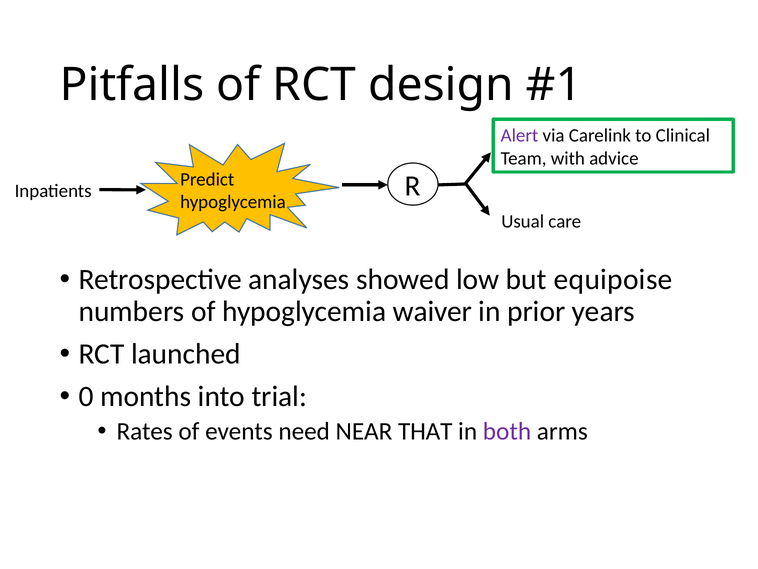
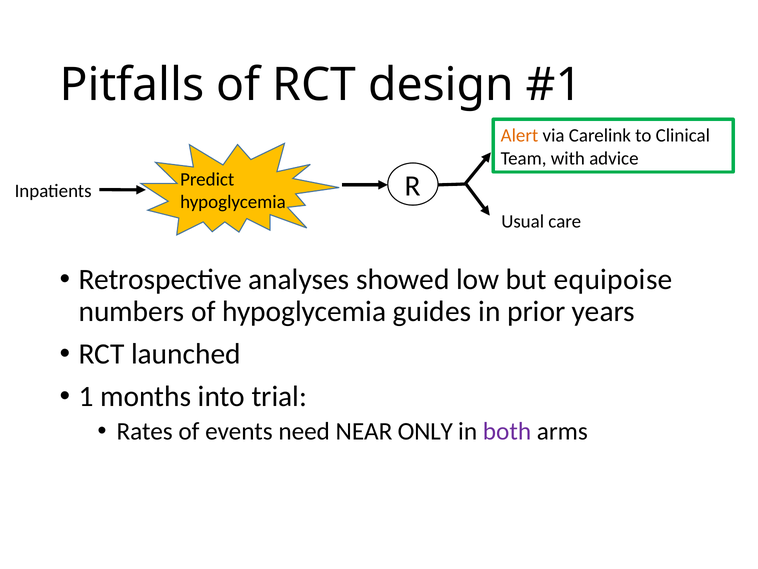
Alert colour: purple -> orange
waiver: waiver -> guides
0: 0 -> 1
THAT: THAT -> ONLY
